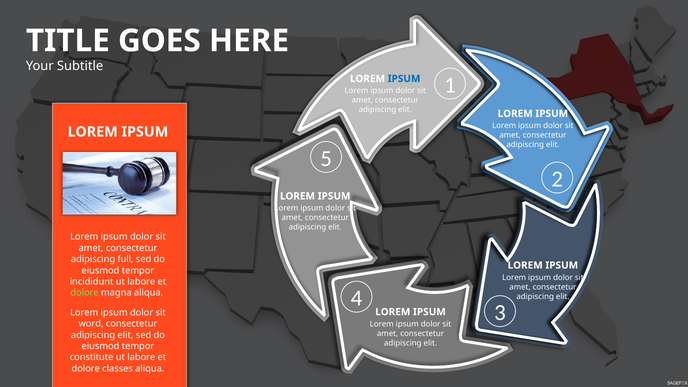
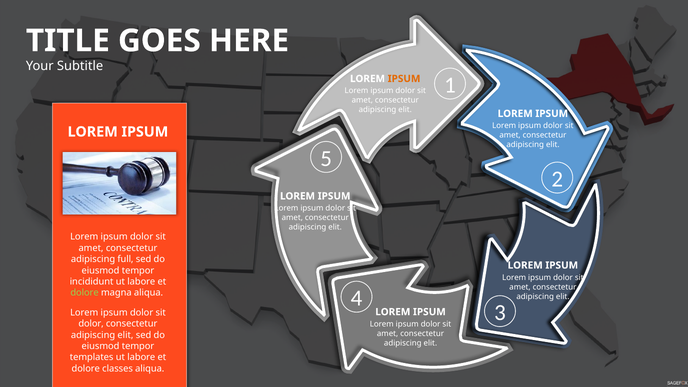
IPSUM at (404, 79) colour: blue -> orange
word at (91, 324): word -> dolor
constitute: constitute -> templates
